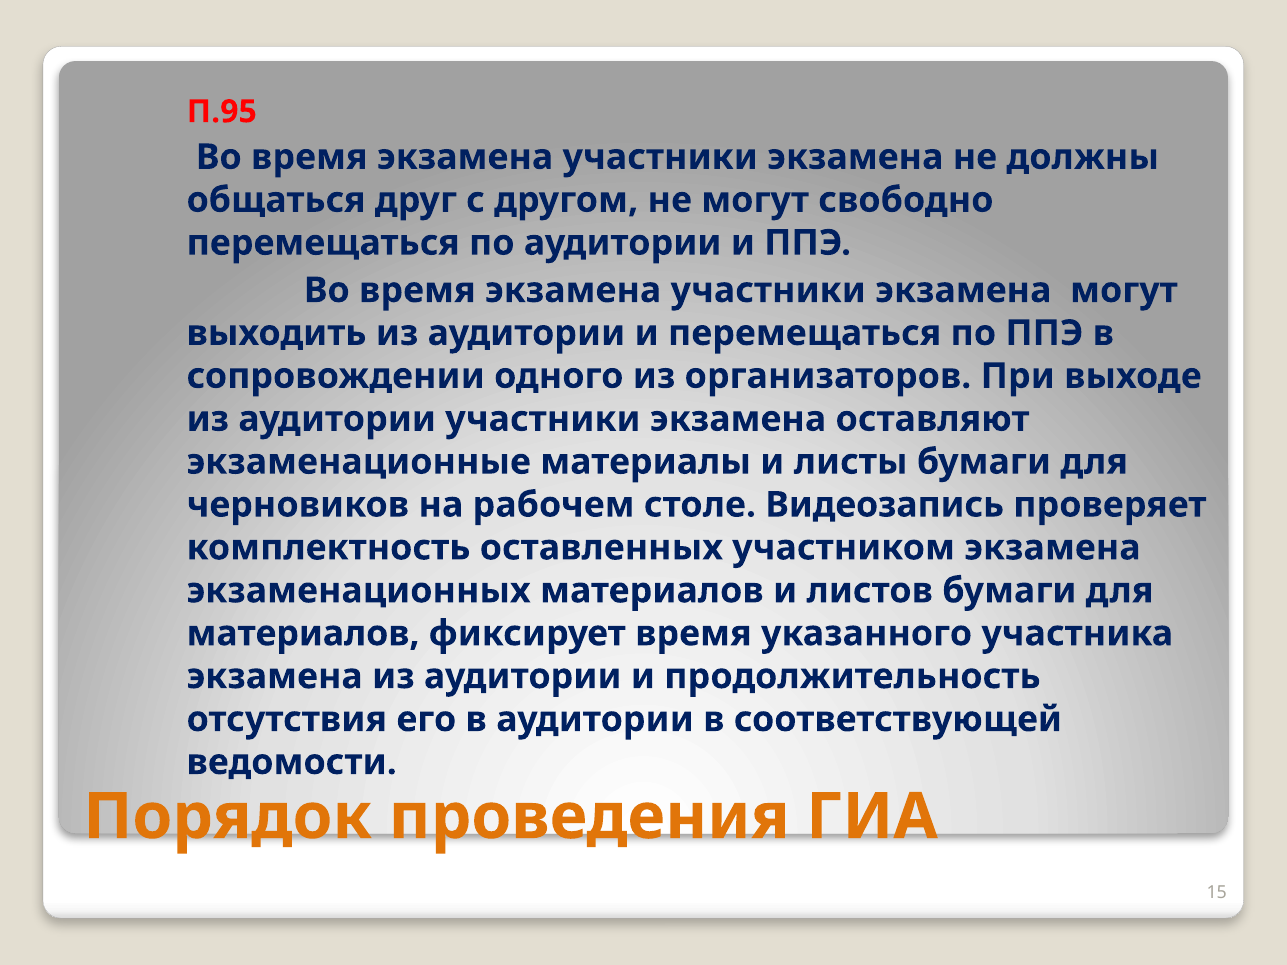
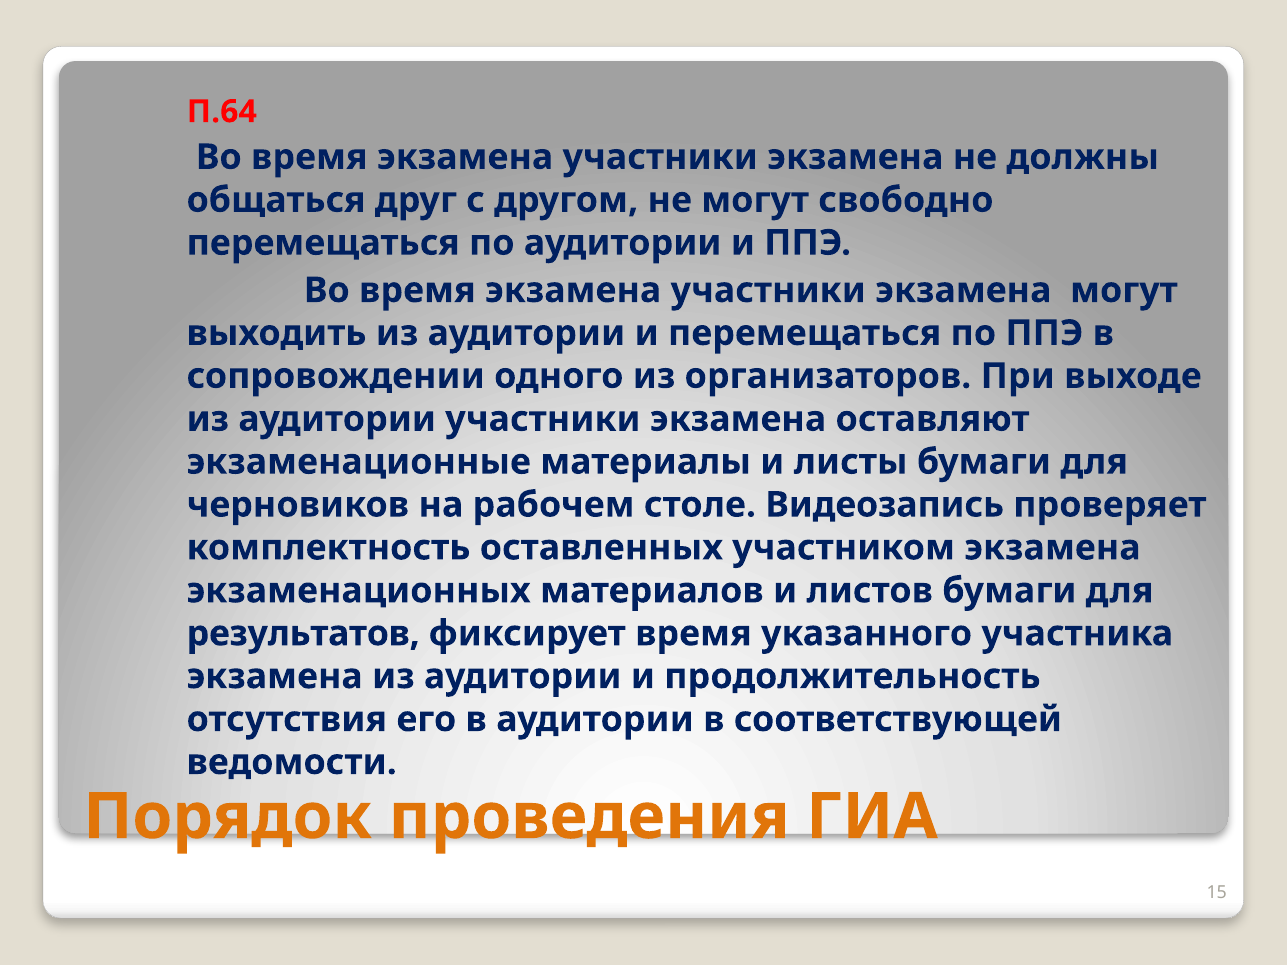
П.95: П.95 -> П.64
материалов at (303, 634): материалов -> результатов
